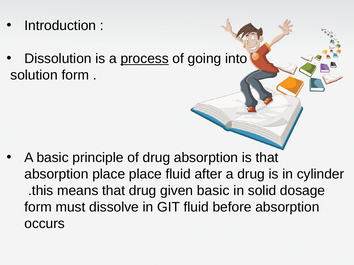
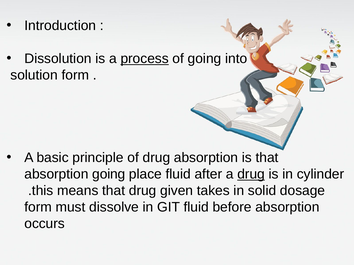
absorption place: place -> going
drug at (251, 174) underline: none -> present
given basic: basic -> takes
